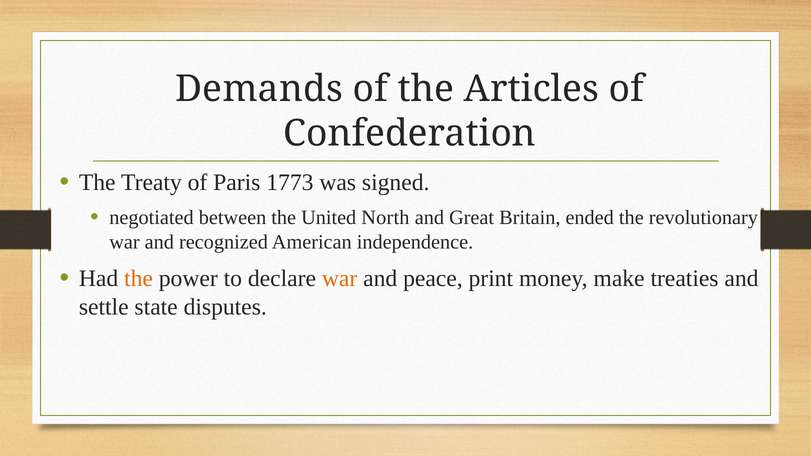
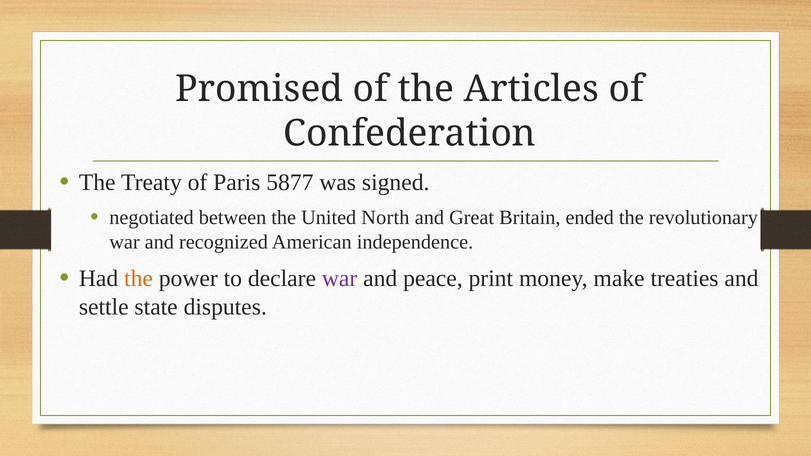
Demands: Demands -> Promised
1773: 1773 -> 5877
war at (340, 279) colour: orange -> purple
